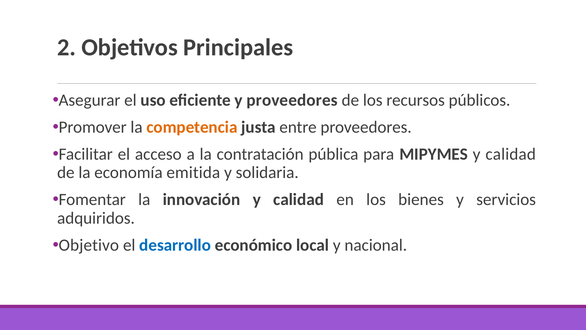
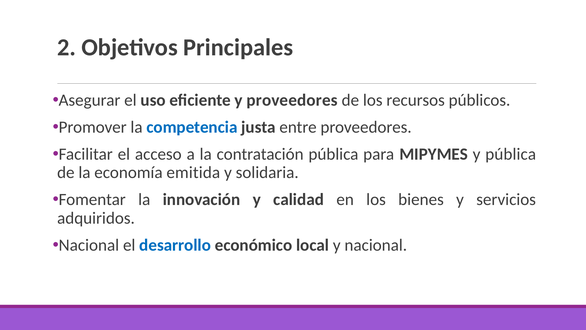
competencia colour: orange -> blue
MIPYMES y calidad: calidad -> pública
Objetivo at (89, 245): Objetivo -> Nacional
